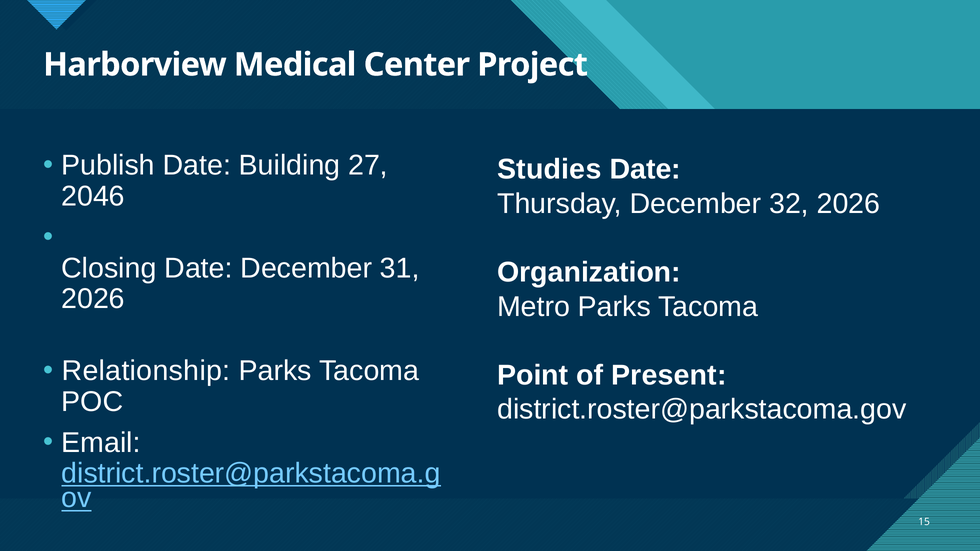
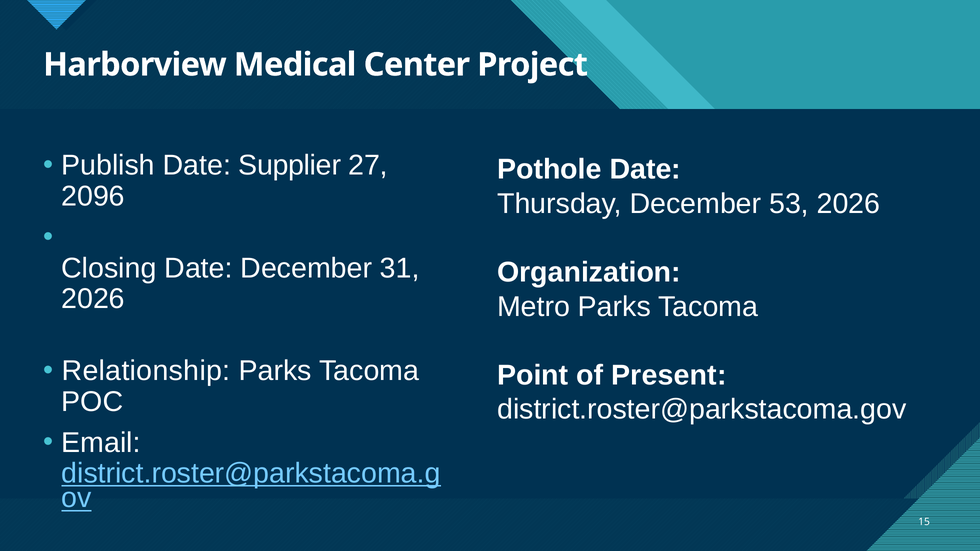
Building: Building -> Supplier
Studies: Studies -> Pothole
2046: 2046 -> 2096
32: 32 -> 53
